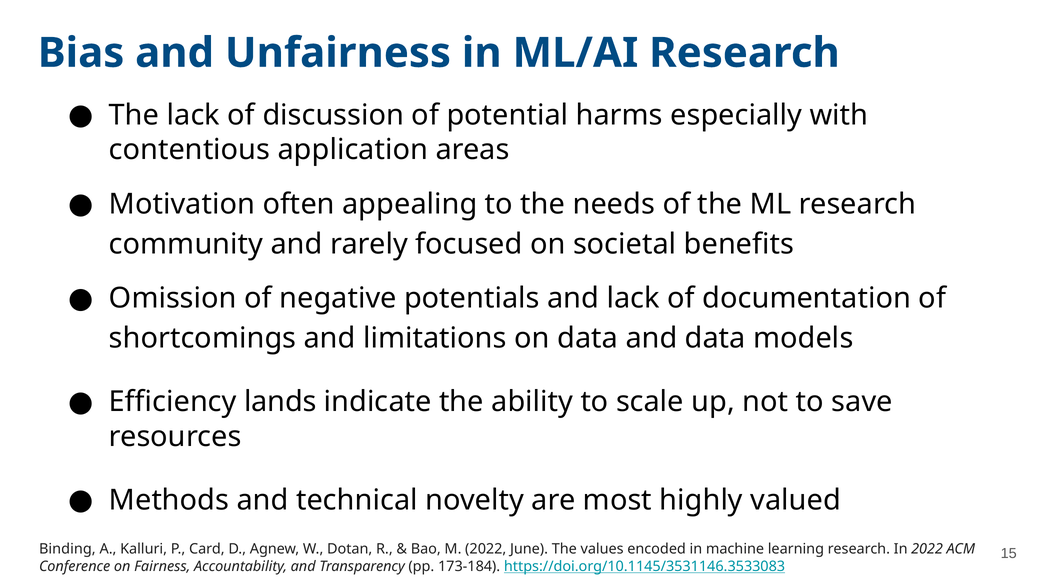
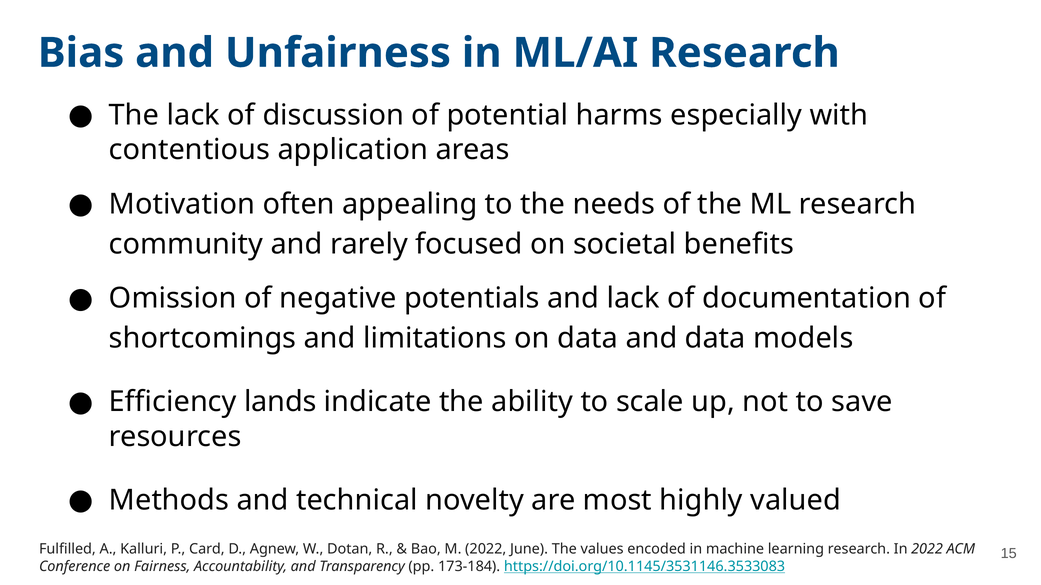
Binding: Binding -> Fulfilled
